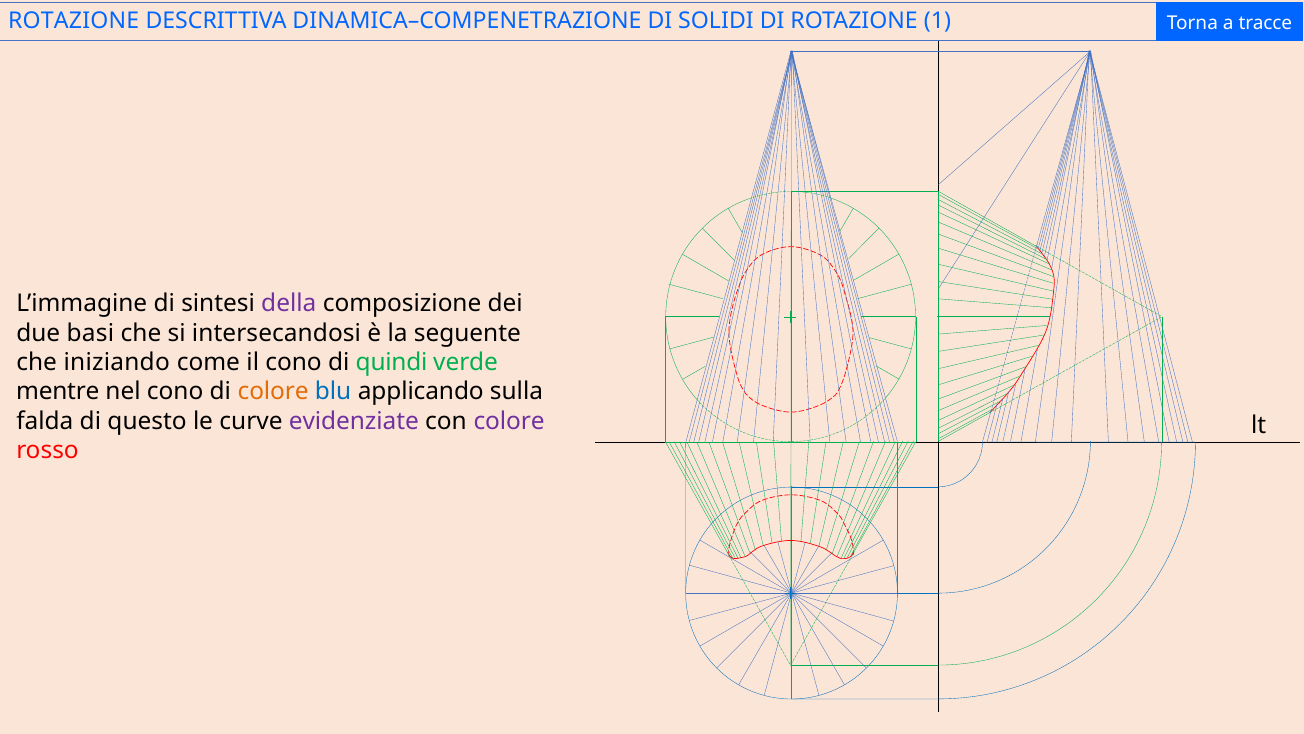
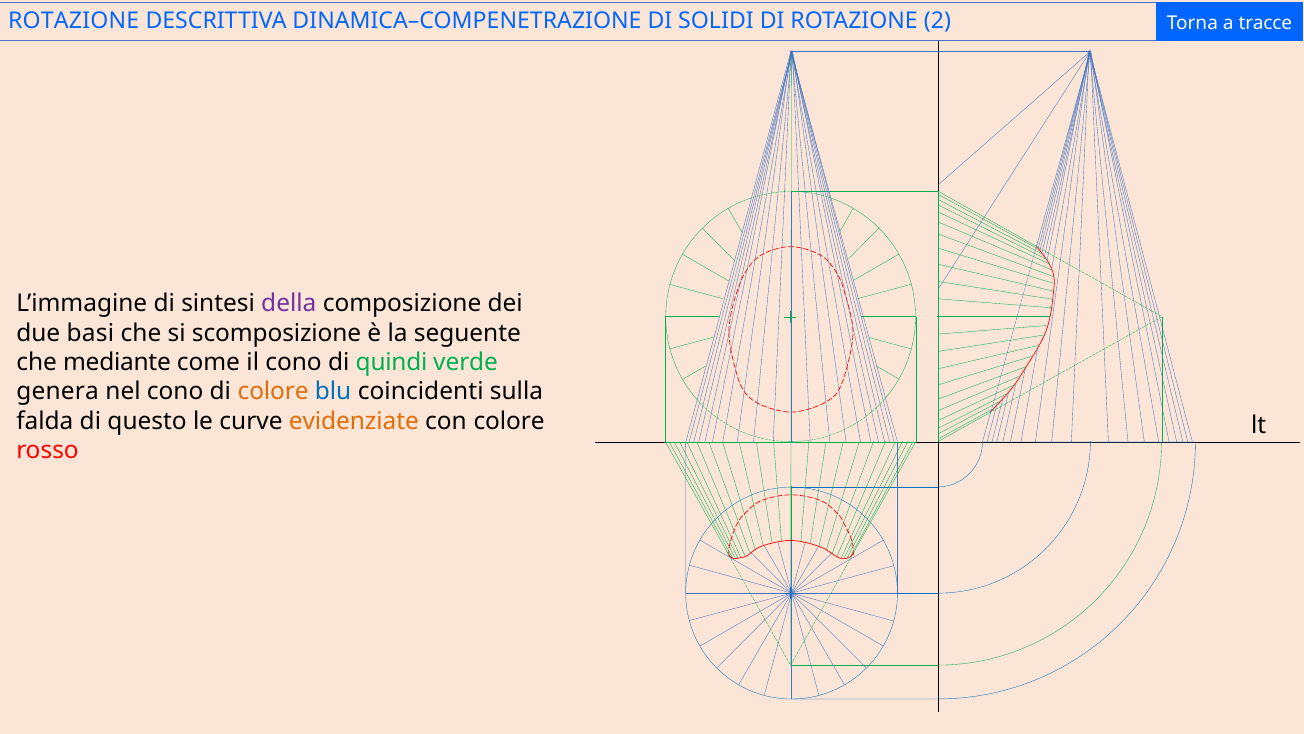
1: 1 -> 2
intersecandosi: intersecandosi -> scomposizione
iniziando: iniziando -> mediante
mentre: mentre -> genera
applicando: applicando -> coincidenti
evidenziate colour: purple -> orange
colore at (509, 421) colour: purple -> black
